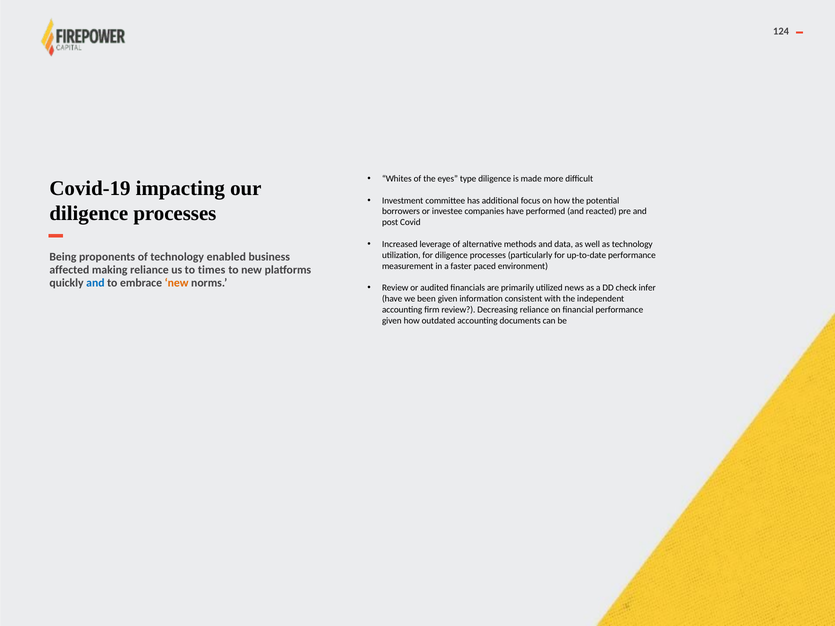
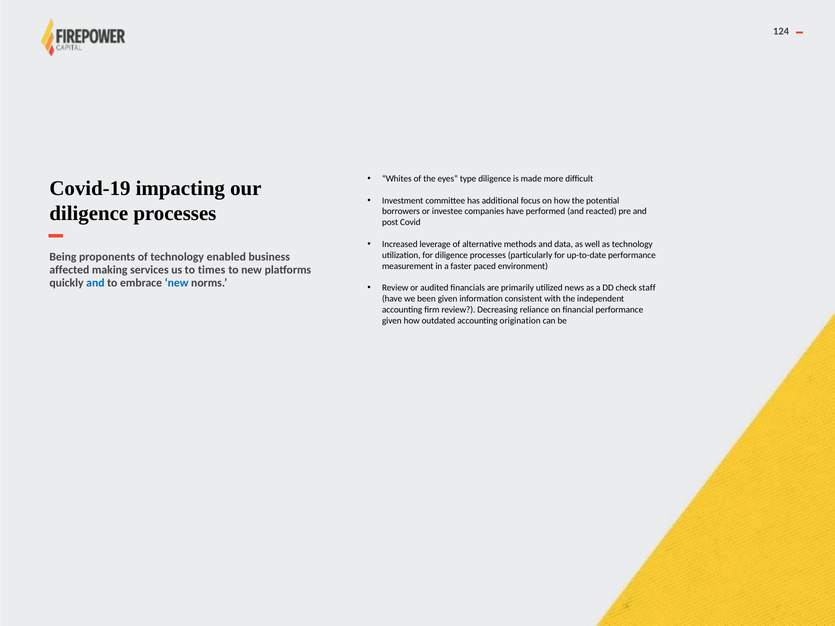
making reliance: reliance -> services
new at (177, 283) colour: orange -> blue
infer: infer -> staff
documents: documents -> origination
